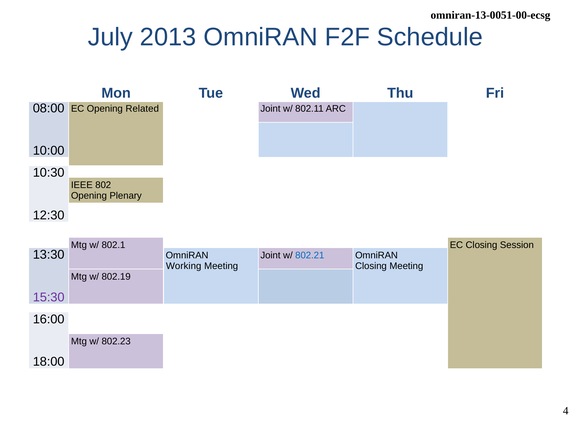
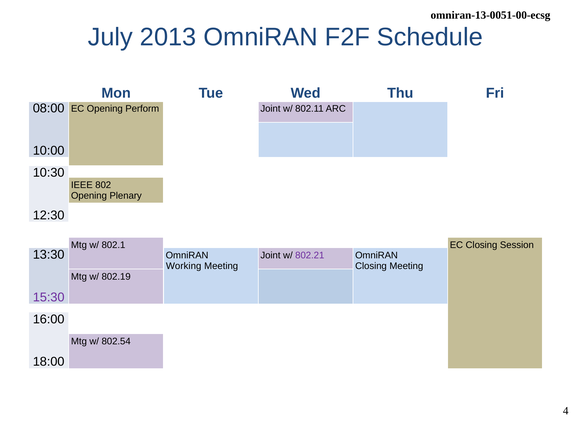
Related: Related -> Perform
802.21 colour: blue -> purple
802.23: 802.23 -> 802.54
